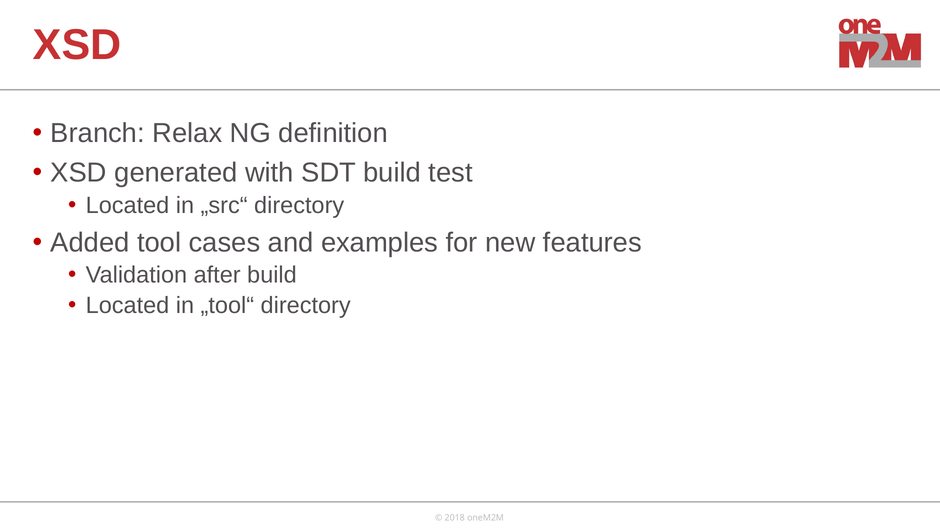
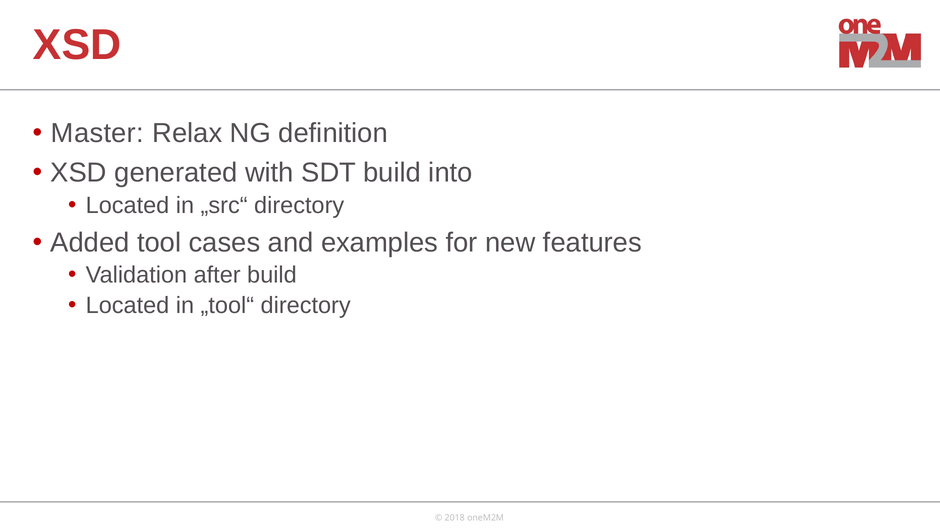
Branch: Branch -> Master
test: test -> into
